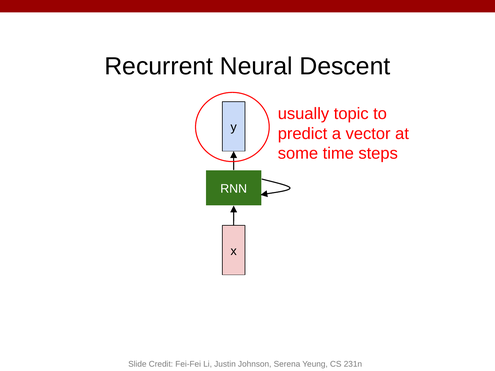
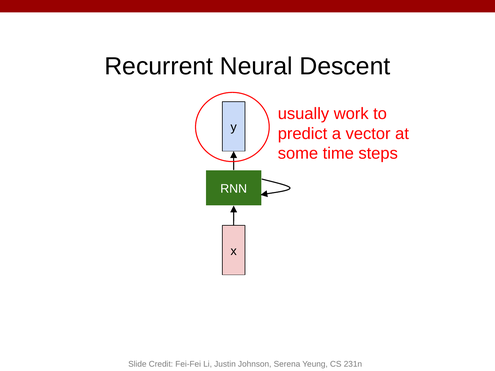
topic: topic -> work
